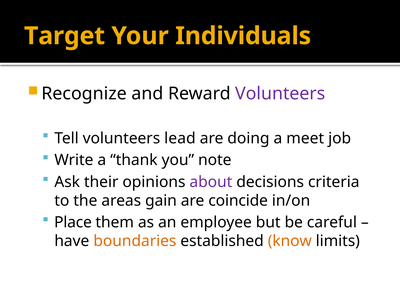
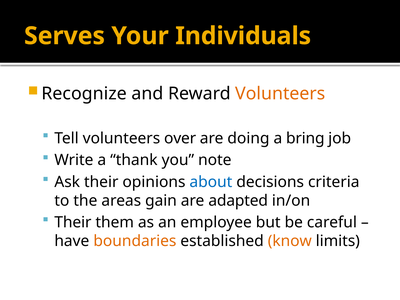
Target: Target -> Serves
Volunteers at (280, 94) colour: purple -> orange
lead: lead -> over
meet: meet -> bring
about colour: purple -> blue
coincide: coincide -> adapted
Place at (73, 222): Place -> Their
